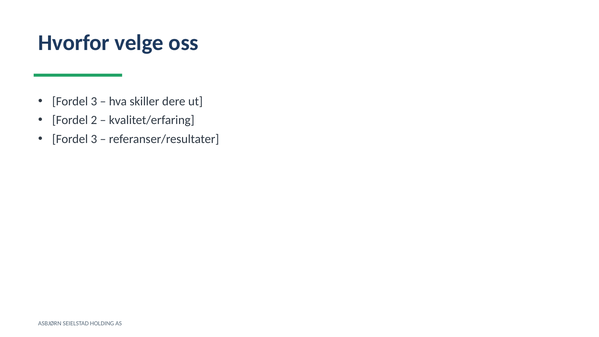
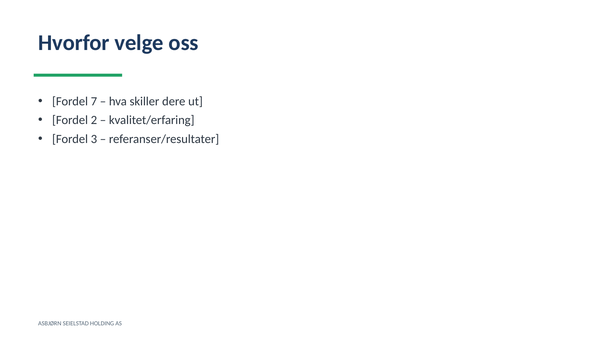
3 at (94, 101): 3 -> 7
